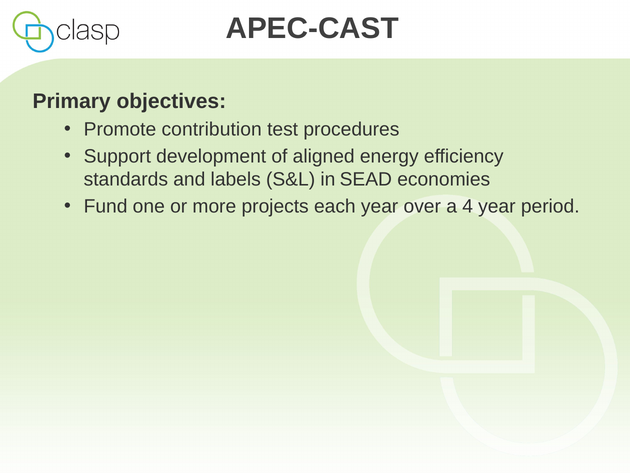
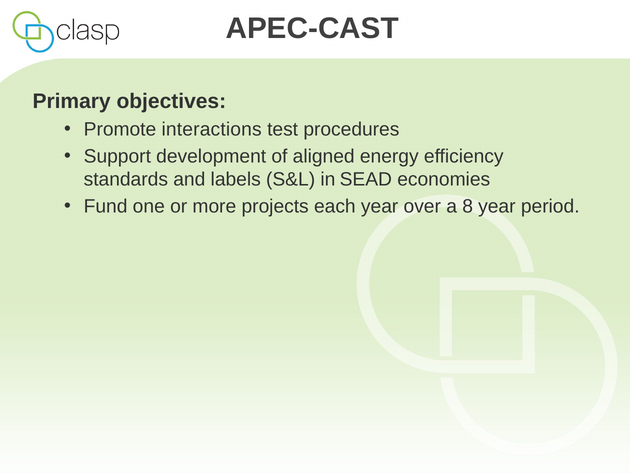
contribution: contribution -> interactions
4: 4 -> 8
